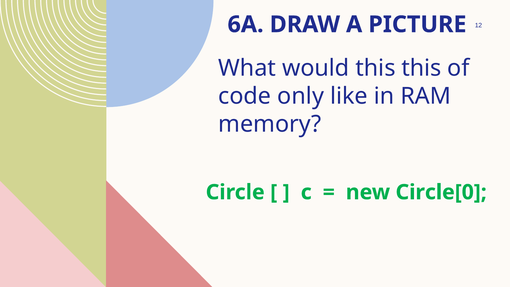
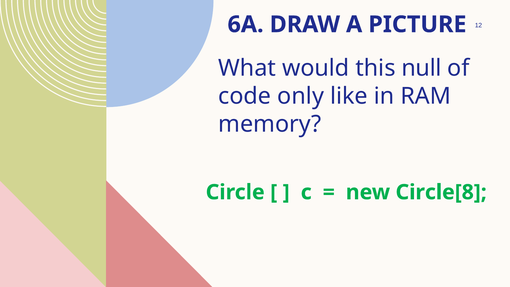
this this: this -> null
Circle[0: Circle[0 -> Circle[8
